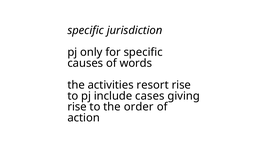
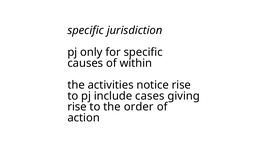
words: words -> within
resort: resort -> notice
